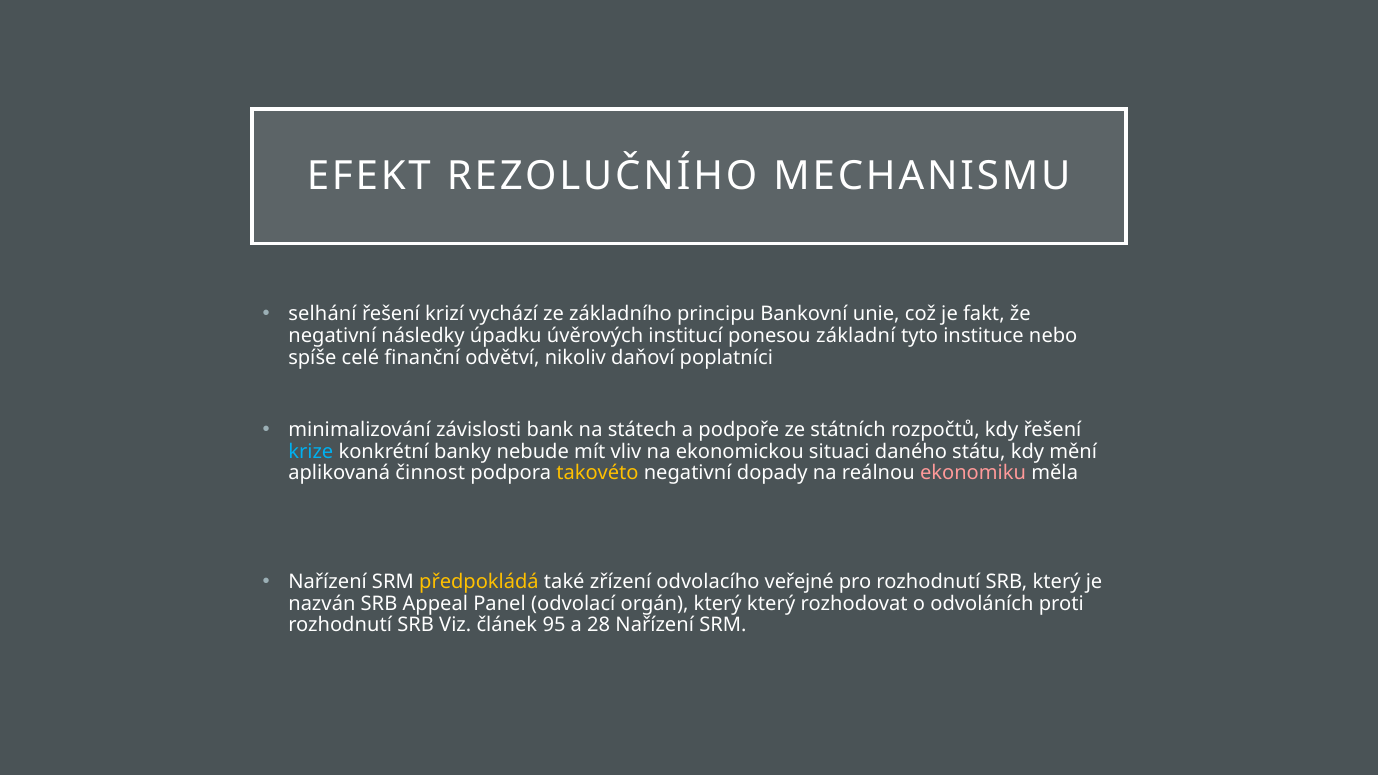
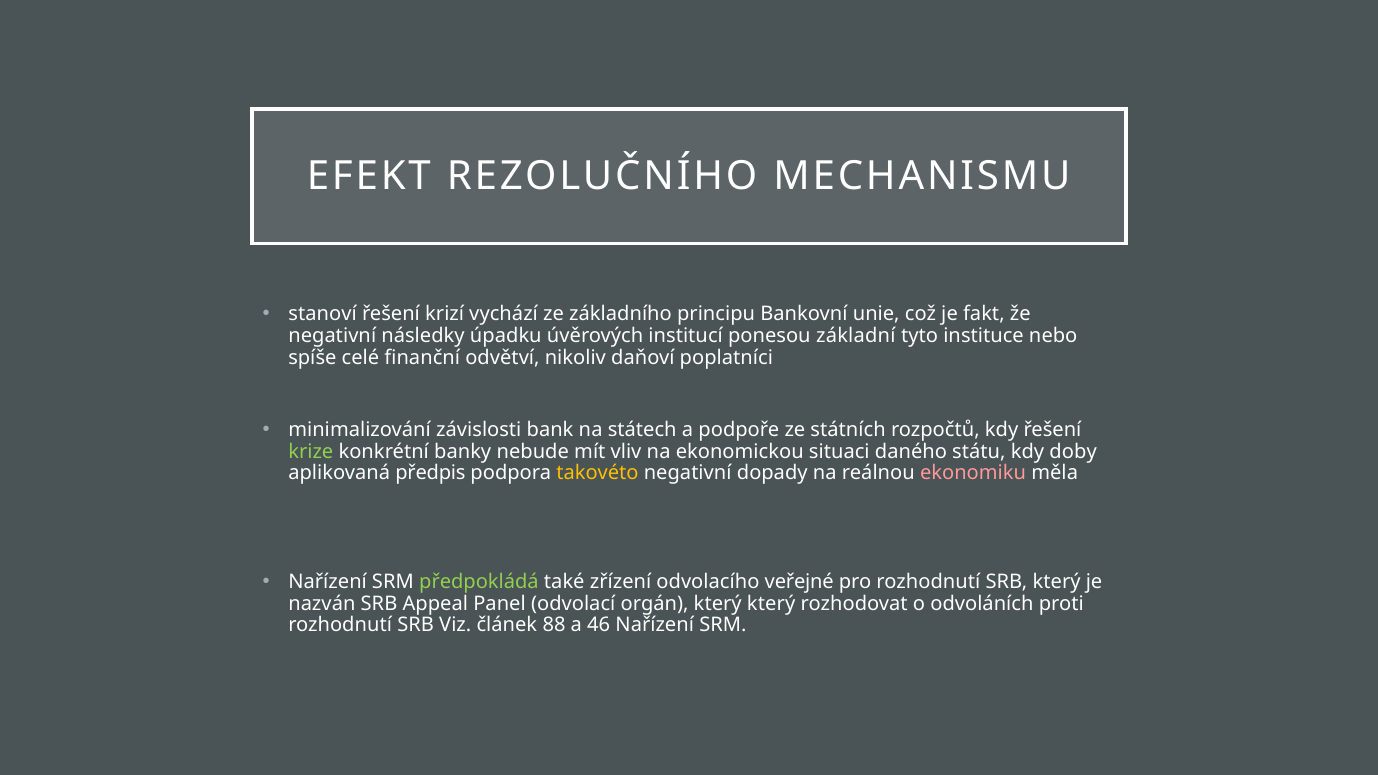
selhání: selhání -> stanoví
krize colour: light blue -> light green
mění: mění -> doby
činnost: činnost -> předpis
předpokládá colour: yellow -> light green
95: 95 -> 88
28: 28 -> 46
